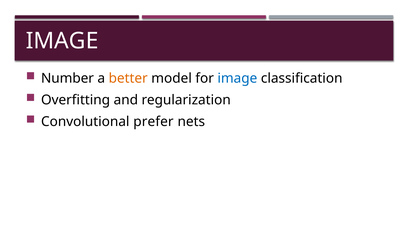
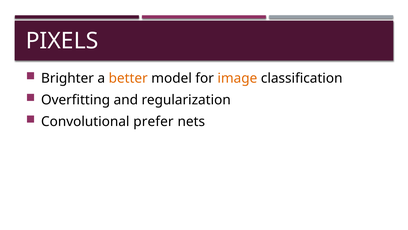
IMAGE at (62, 41): IMAGE -> PIXELS
Number: Number -> Brighter
image at (237, 78) colour: blue -> orange
